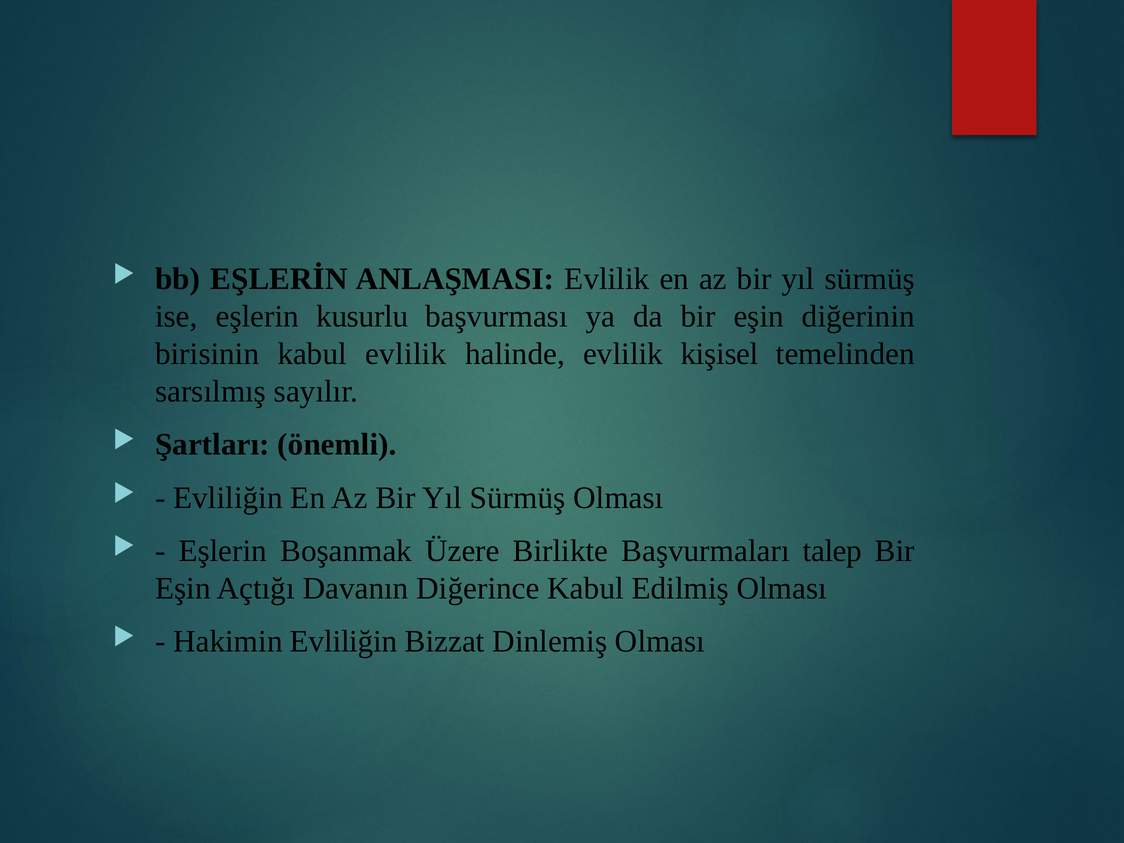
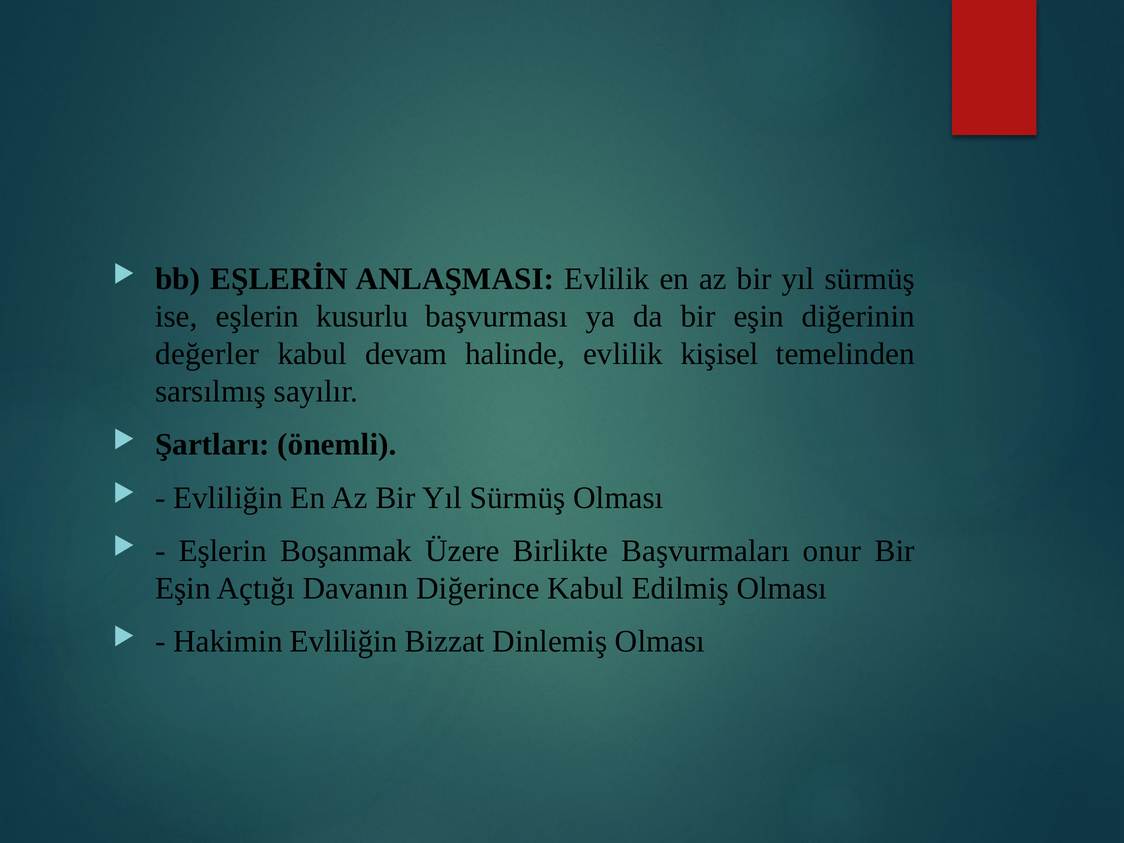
birisinin: birisinin -> değerler
kabul evlilik: evlilik -> devam
talep: talep -> onur
